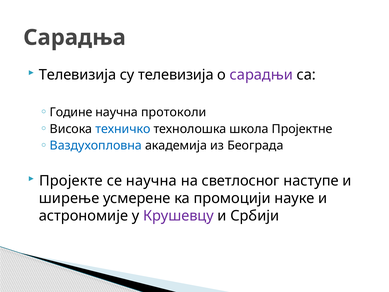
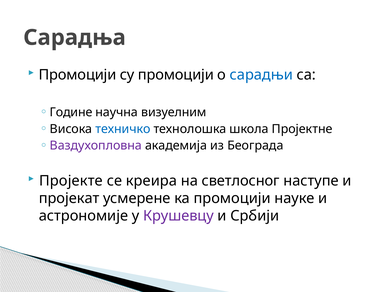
Телевизија at (77, 75): Телевизија -> Промоцији
су телевизија: телевизија -> промоцији
сарадњи colour: purple -> blue
протоколи: протоколи -> визуелним
Ваздухопловна colour: blue -> purple
се научна: научна -> креира
ширење: ширење -> пројекат
